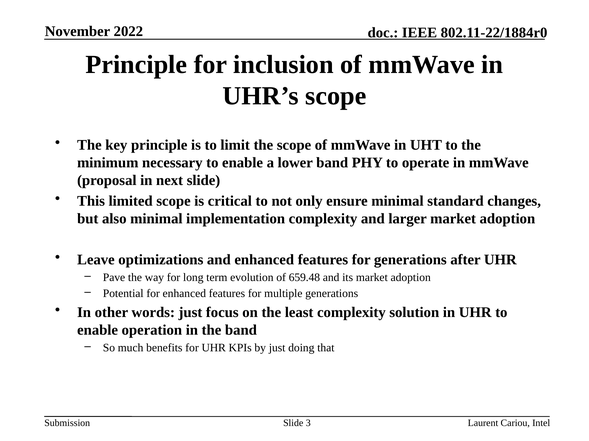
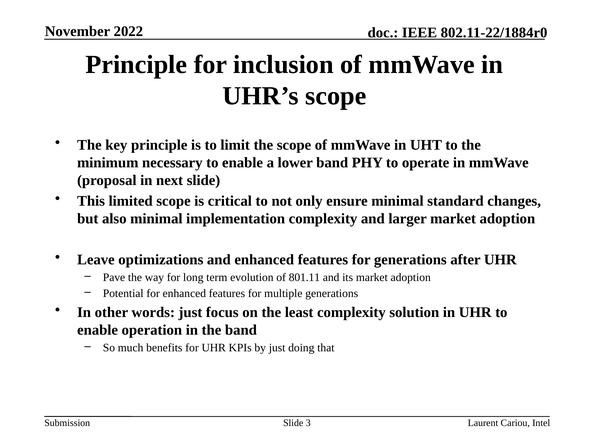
659.48: 659.48 -> 801.11
